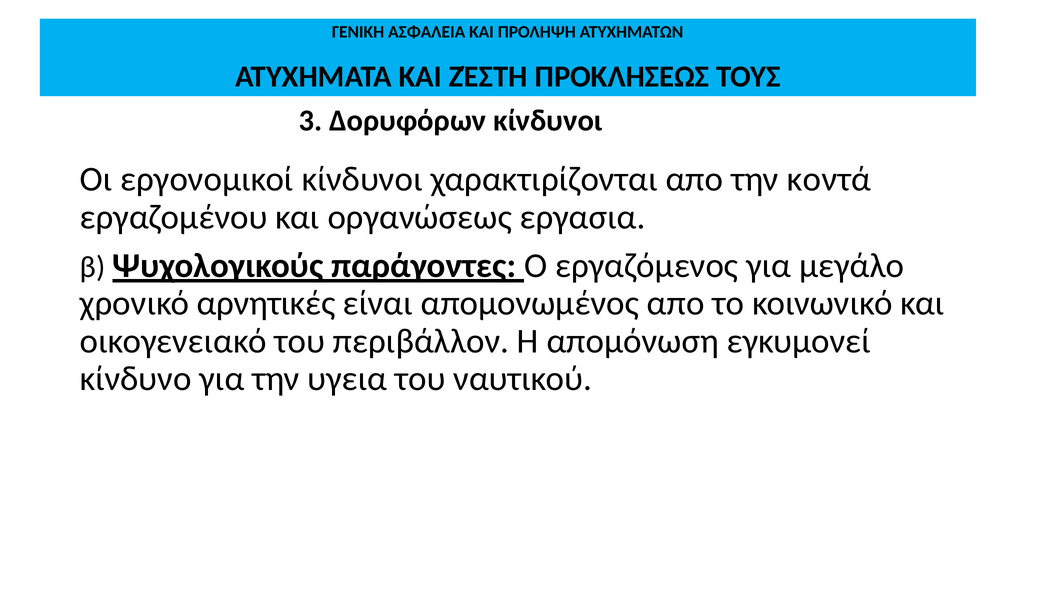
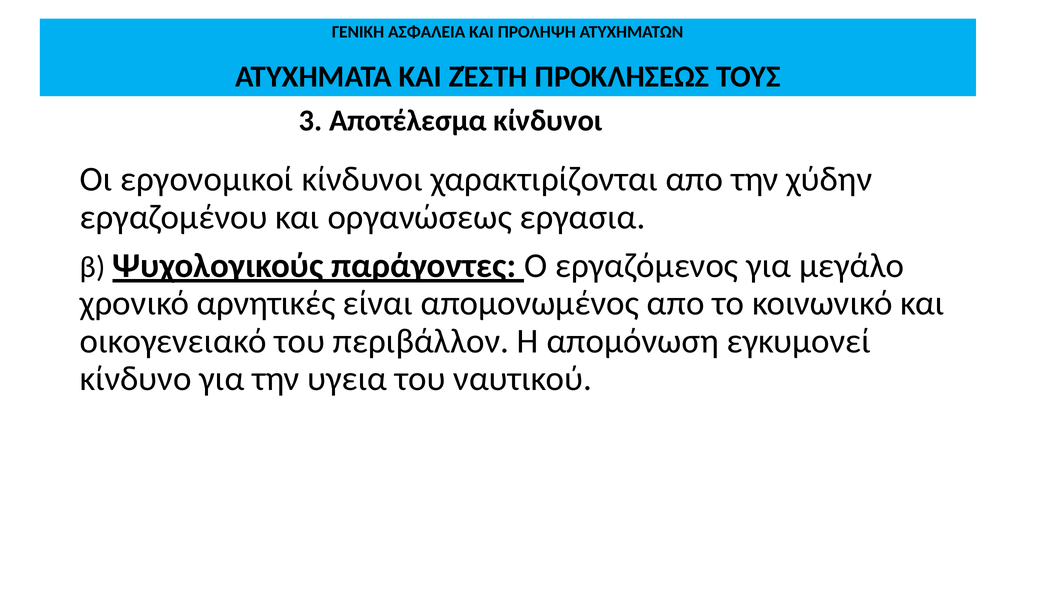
Δορυφόρων: Δορυφόρων -> Αποτέλεσμα
κοντά: κοντά -> χύδην
